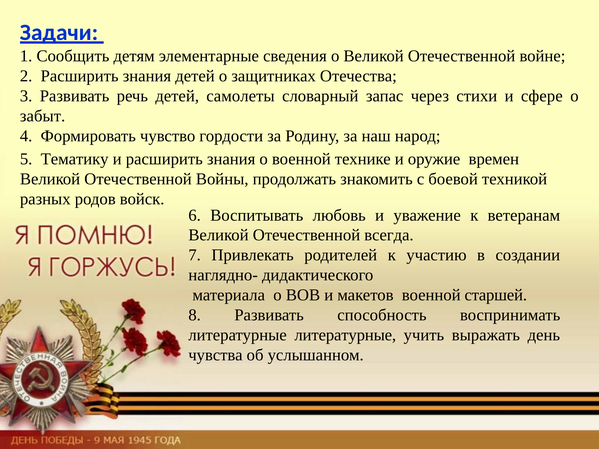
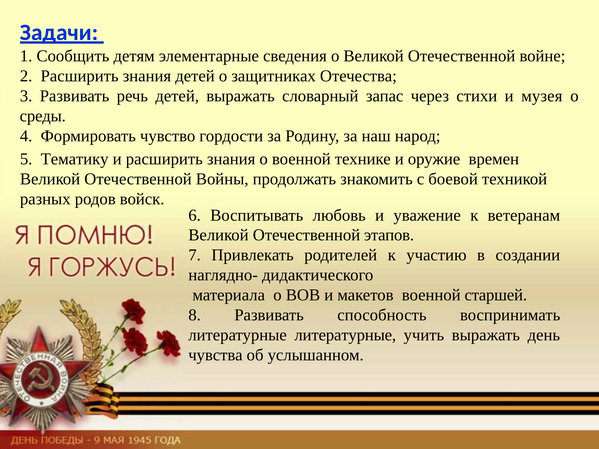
детей самолеты: самолеты -> выражать
сфере: сфере -> музея
забыт: забыт -> среды
всегда: всегда -> этапов
